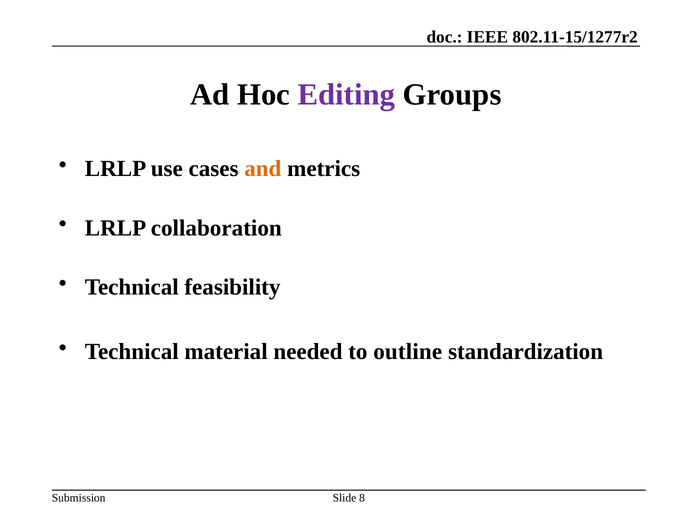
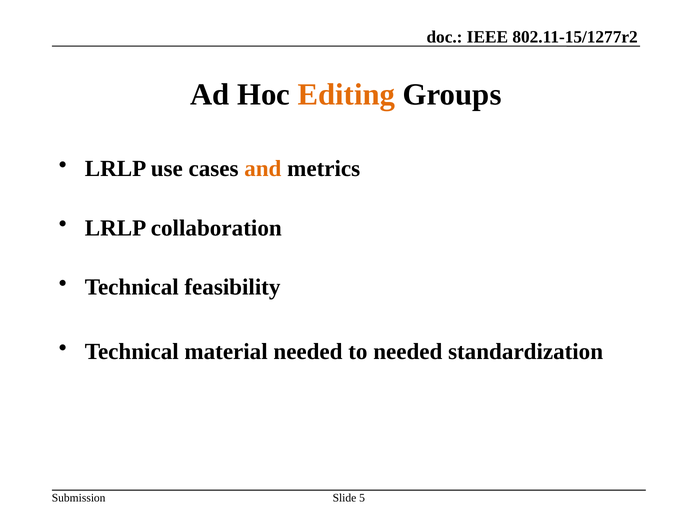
Editing colour: purple -> orange
to outline: outline -> needed
8: 8 -> 5
